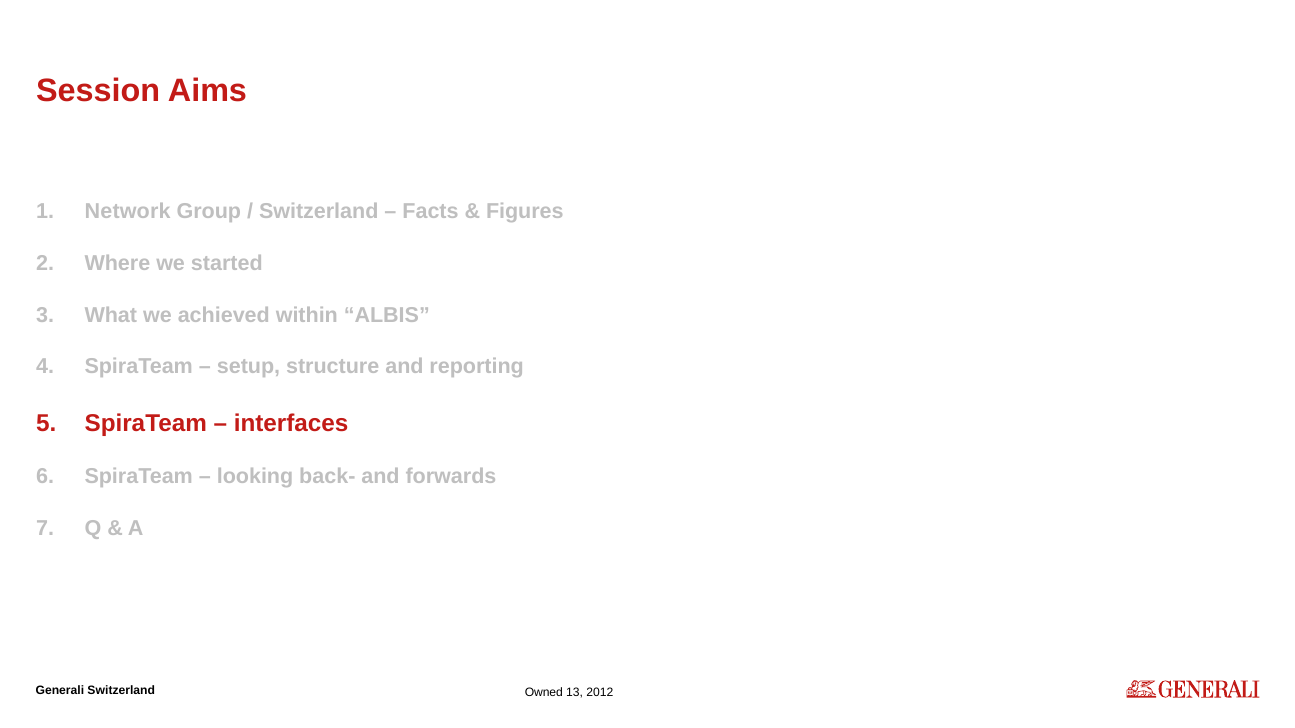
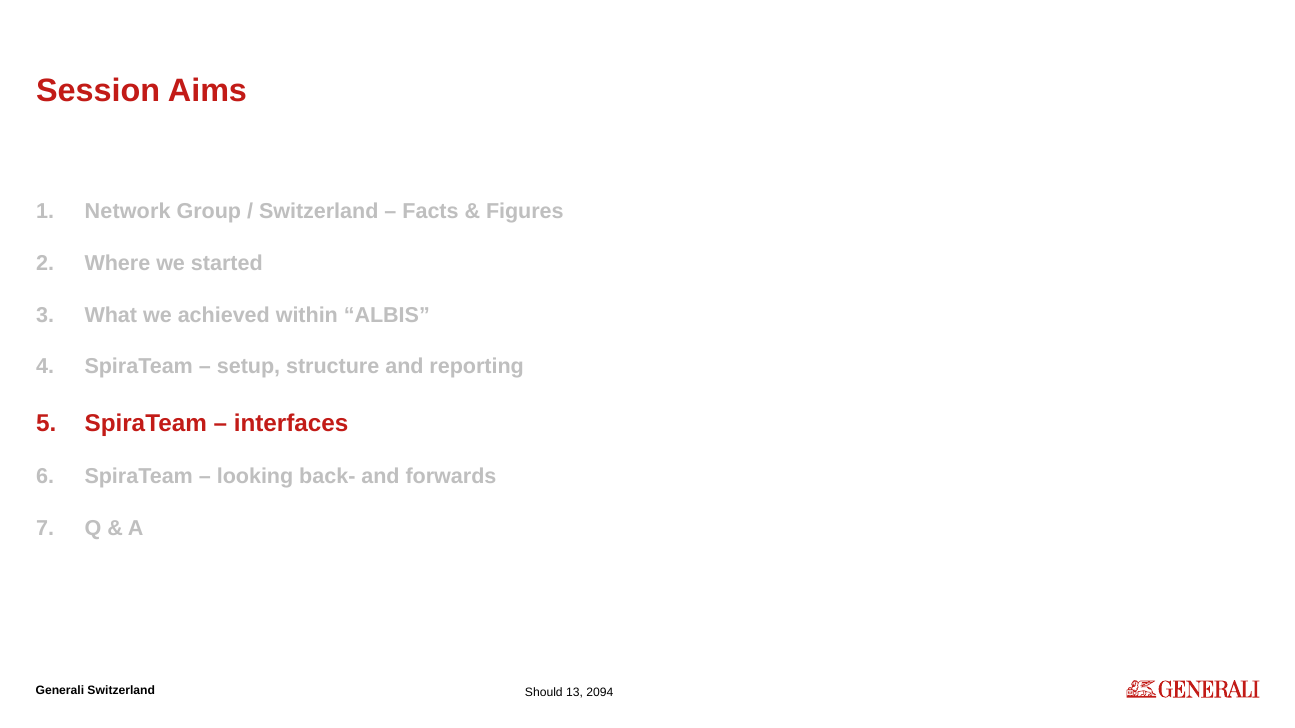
Owned: Owned -> Should
2012: 2012 -> 2094
